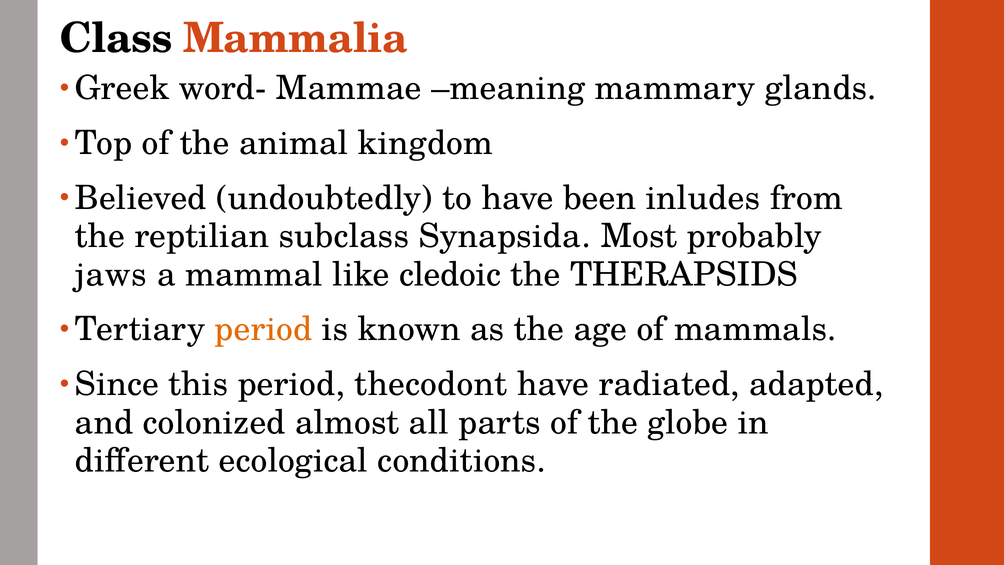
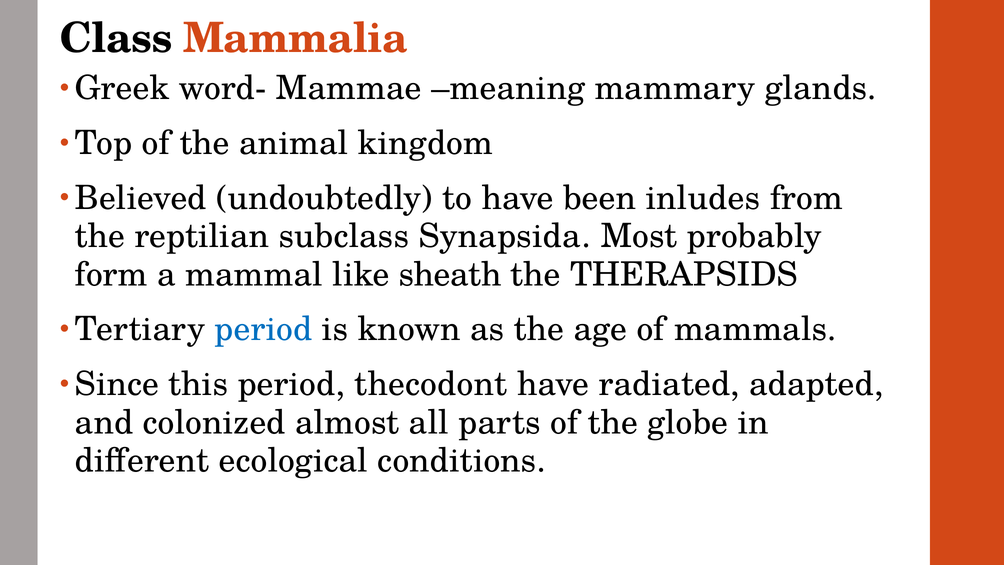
jaws: jaws -> form
cledoic: cledoic -> sheath
period at (263, 329) colour: orange -> blue
